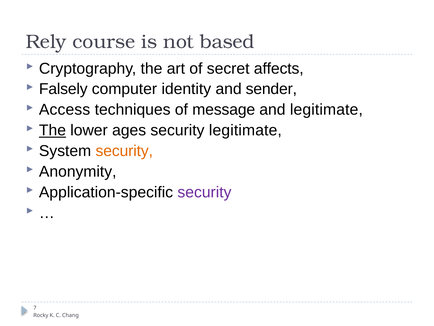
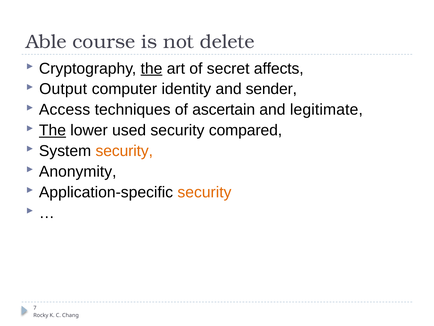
Rely: Rely -> Able
based: based -> delete
the at (152, 68) underline: none -> present
Falsely: Falsely -> Output
message: message -> ascertain
ages: ages -> used
security legitimate: legitimate -> compared
security at (204, 192) colour: purple -> orange
